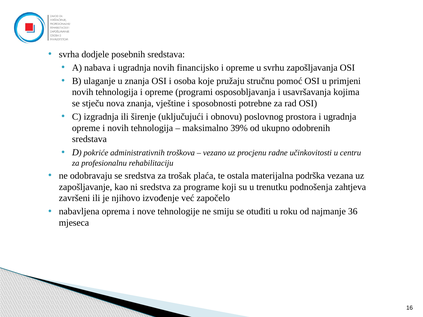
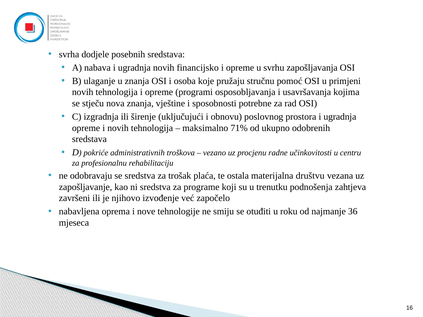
39%: 39% -> 71%
podrška: podrška -> društvu
